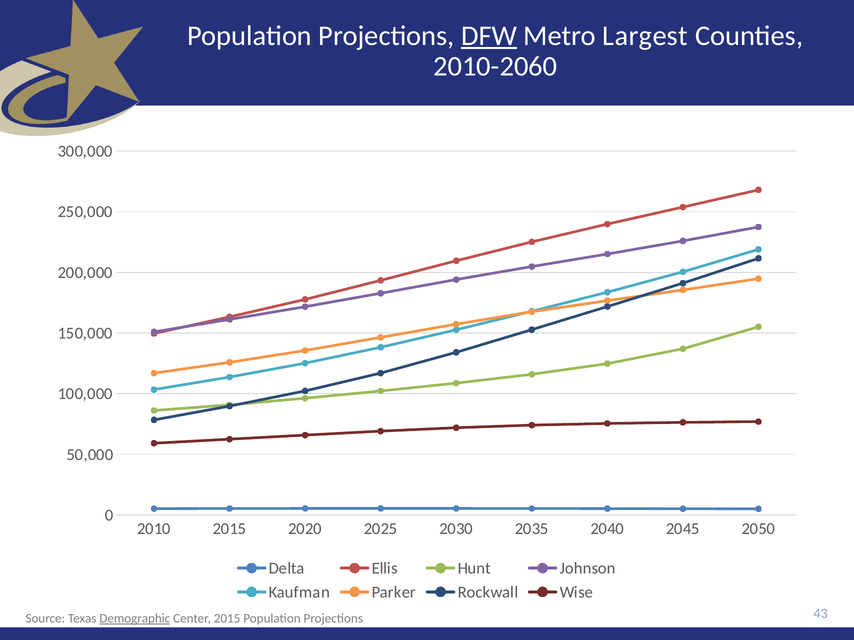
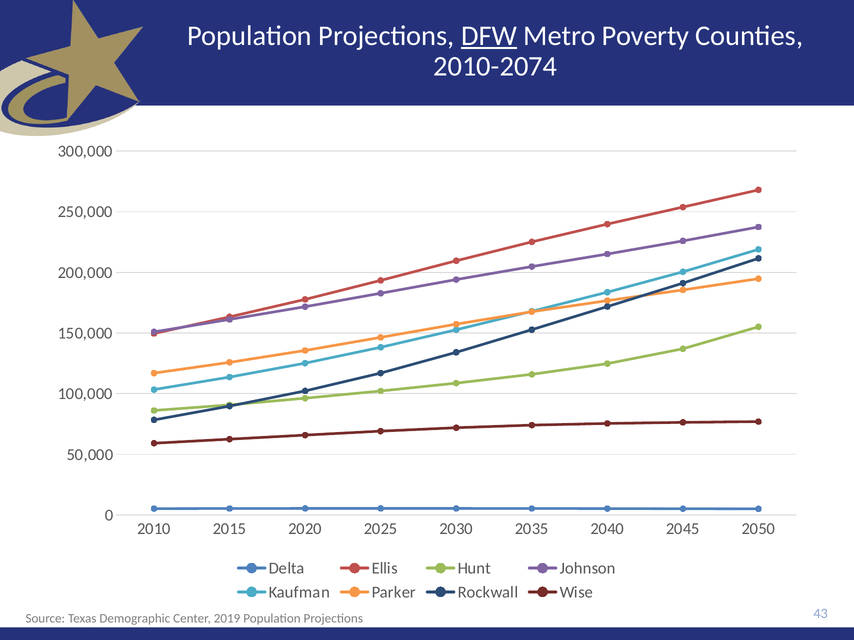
Largest: Largest -> Poverty
2010-2060: 2010-2060 -> 2010-2074
Demographic underline: present -> none
Center 2015: 2015 -> 2019
